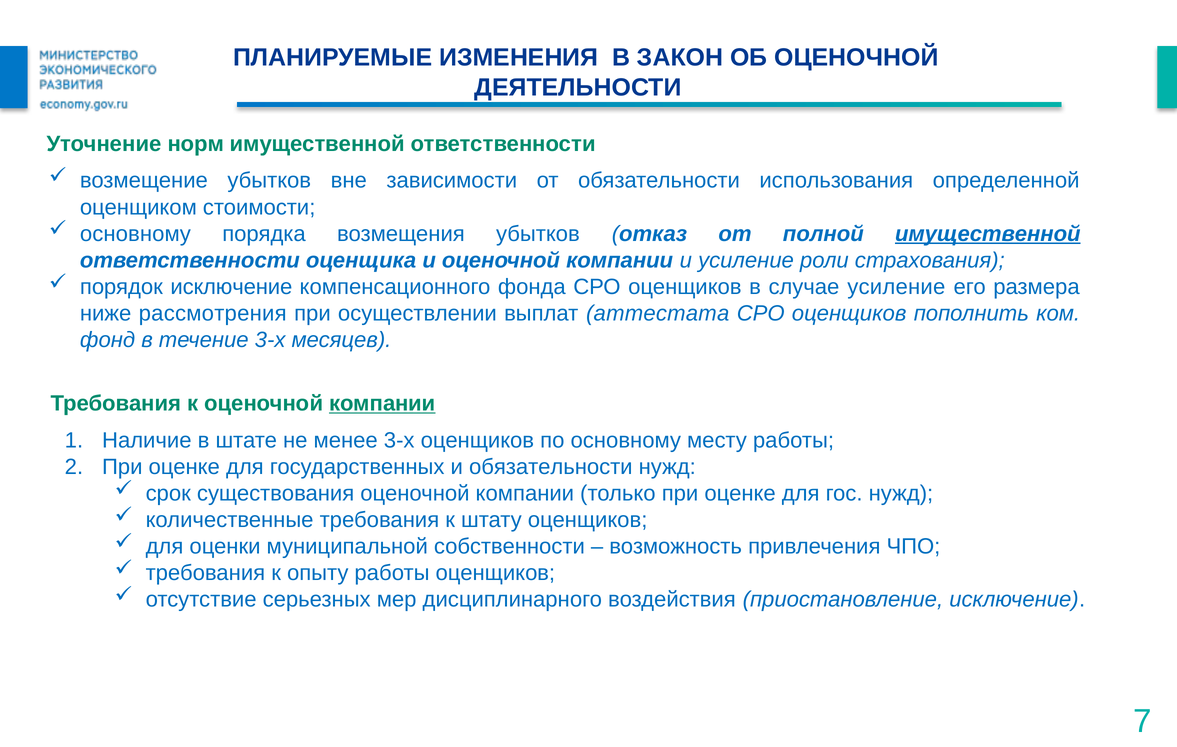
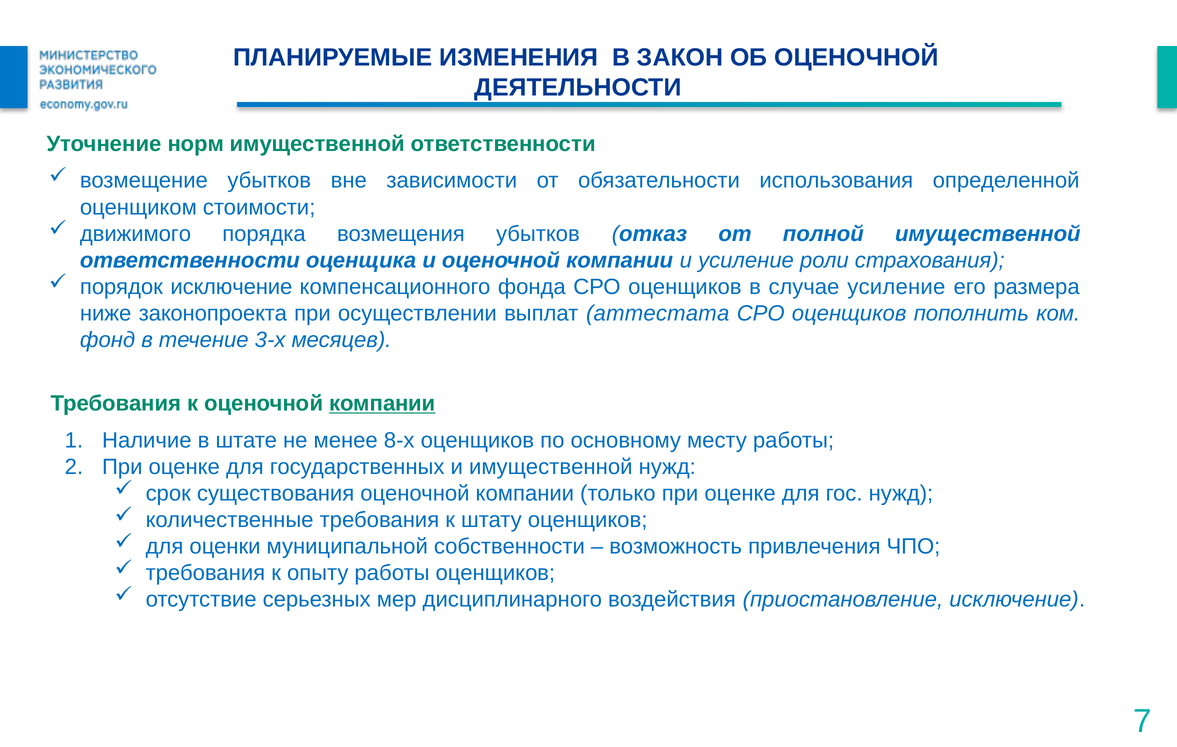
основному at (135, 234): основному -> движимого
имущественной at (988, 234) underline: present -> none
рассмотрения: рассмотрения -> законопроекта
менее 3-х: 3-х -> 8-х
и обязательности: обязательности -> имущественной
